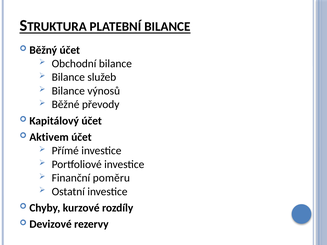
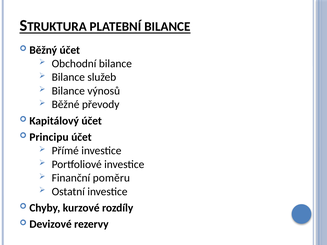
Aktivem: Aktivem -> Principu
